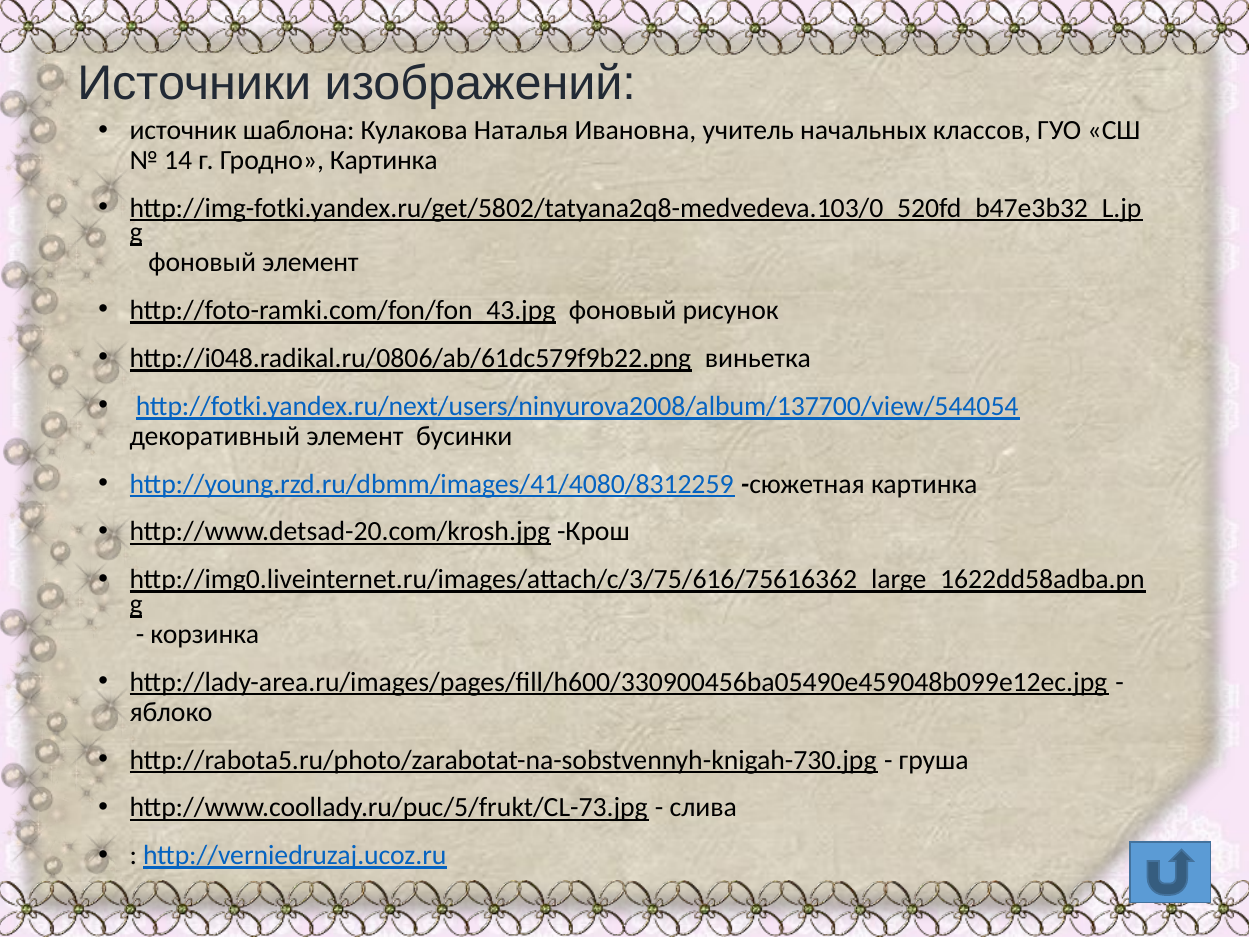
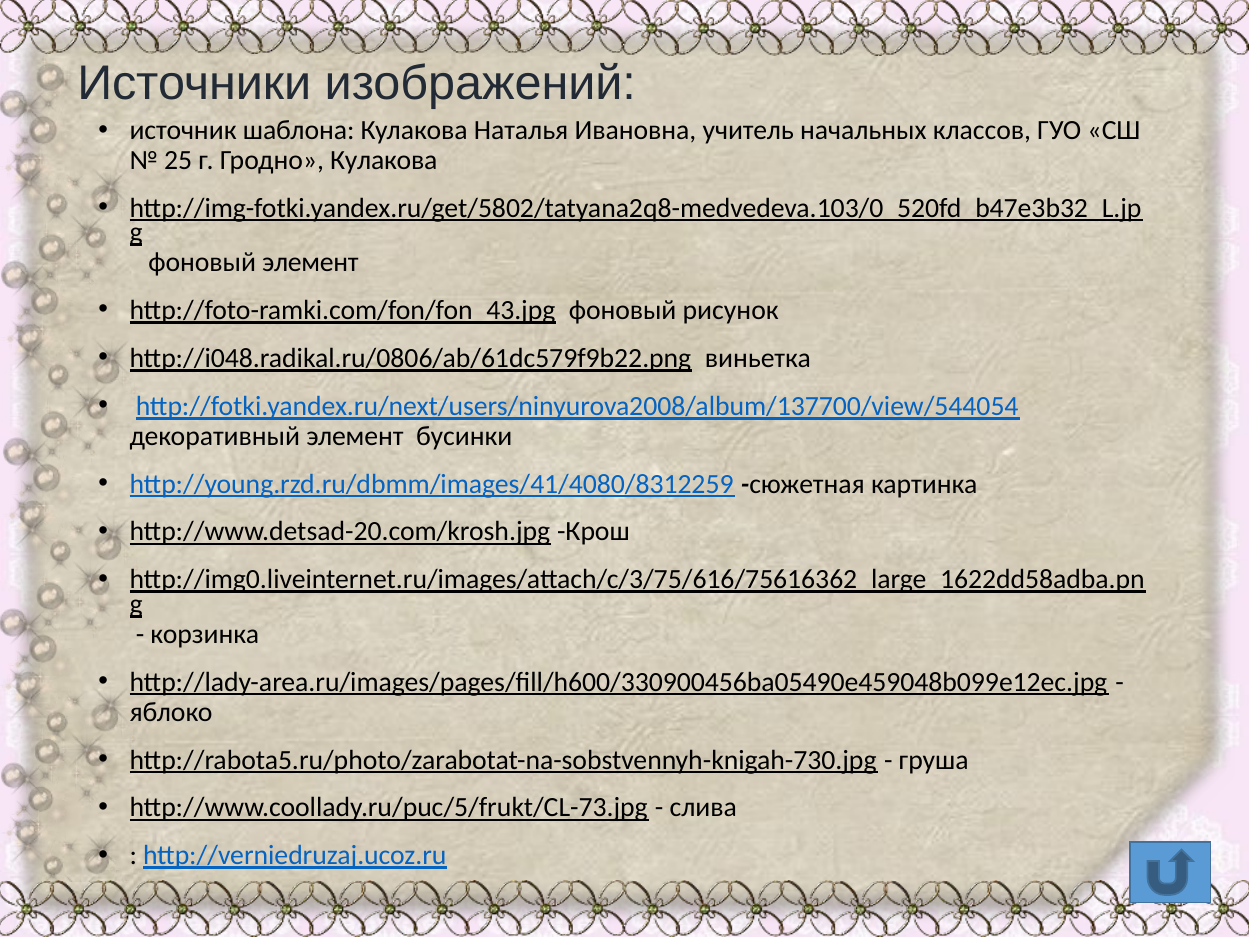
14: 14 -> 25
Гродно Картинка: Картинка -> Кулакова
